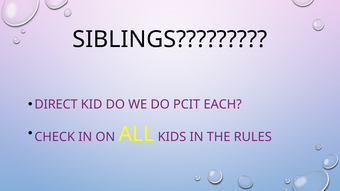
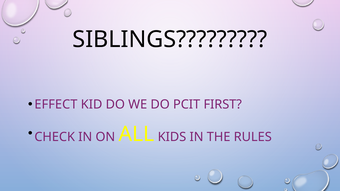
DIRECT: DIRECT -> EFFECT
EACH: EACH -> FIRST
